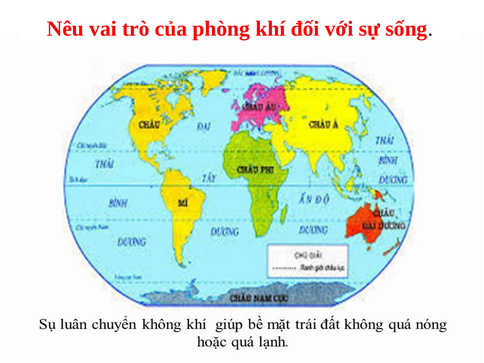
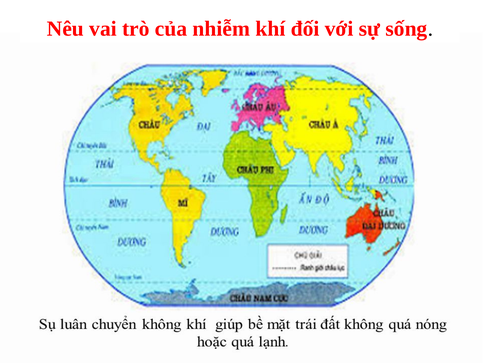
phòng: phòng -> nhiễm
